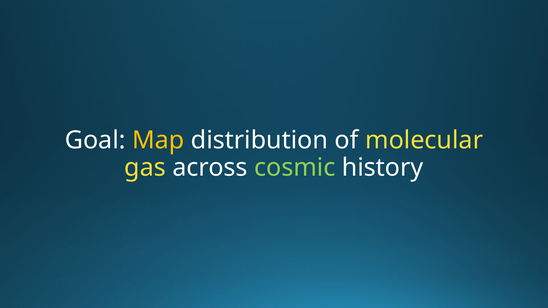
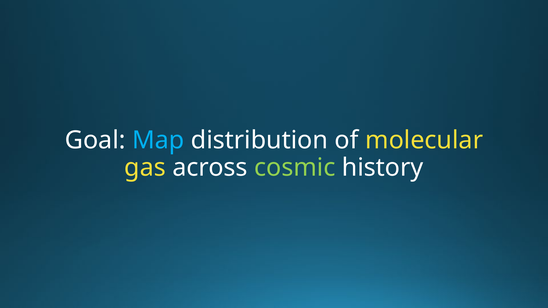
Map colour: yellow -> light blue
